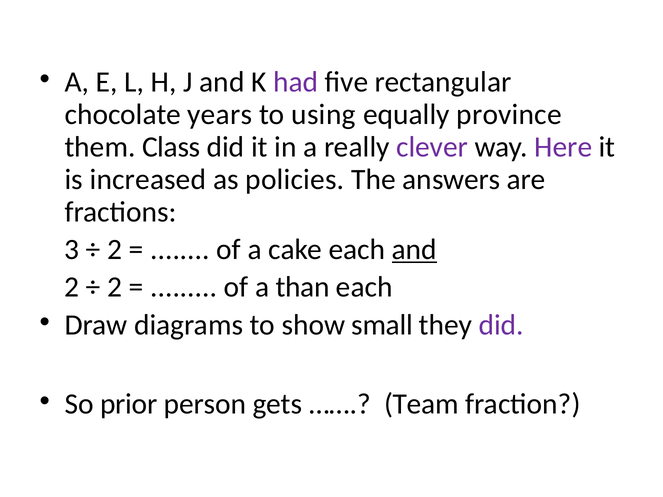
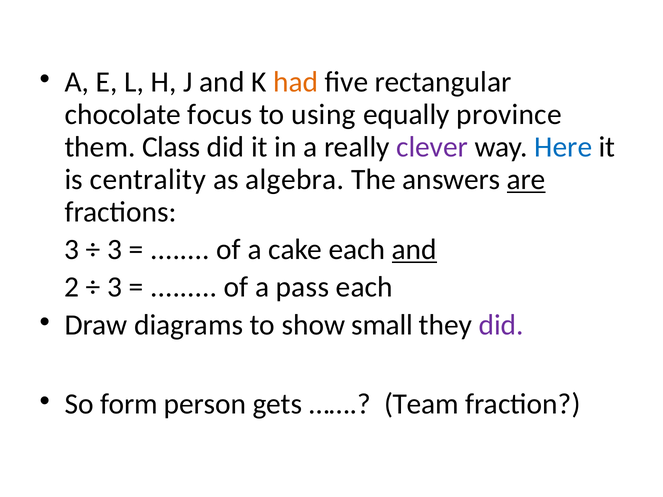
had colour: purple -> orange
years: years -> focus
Here colour: purple -> blue
increased: increased -> centrality
policies: policies -> algebra
are underline: none -> present
2 at (115, 250): 2 -> 3
2 at (115, 287): 2 -> 3
than: than -> pass
prior: prior -> form
